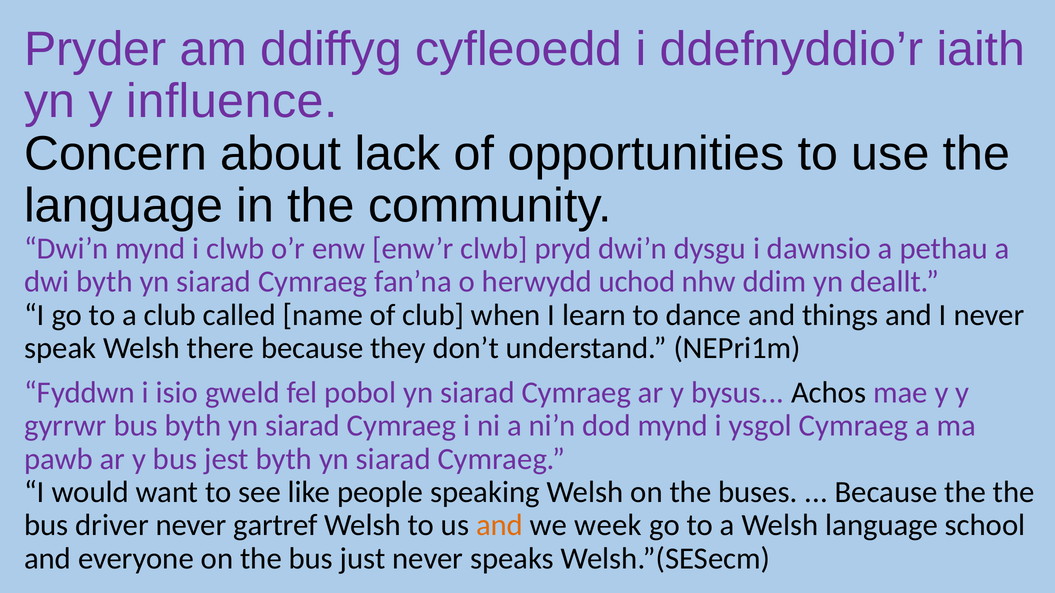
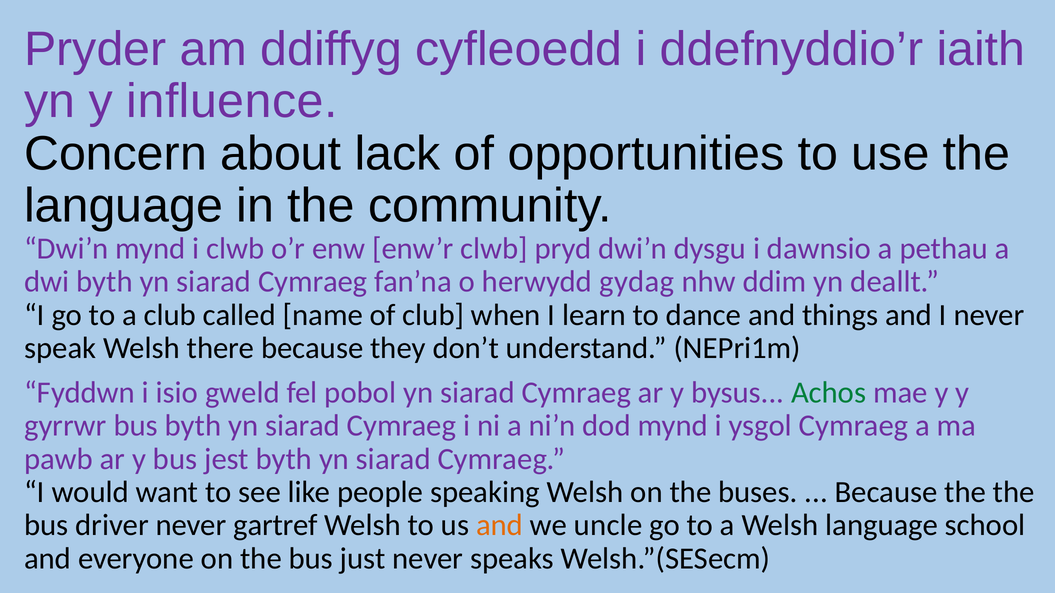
uchod: uchod -> gydag
Achos colour: black -> green
week: week -> uncle
